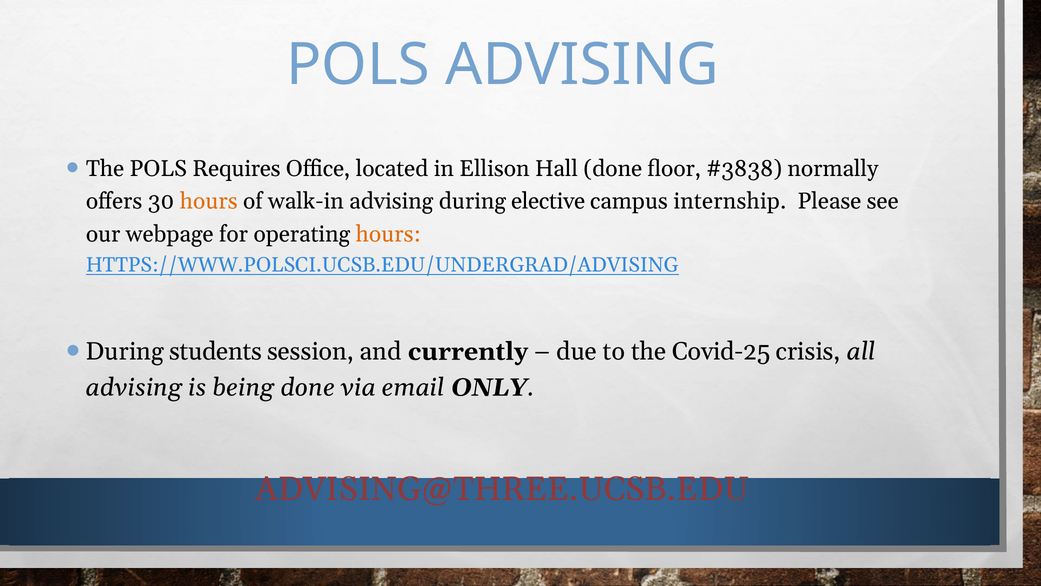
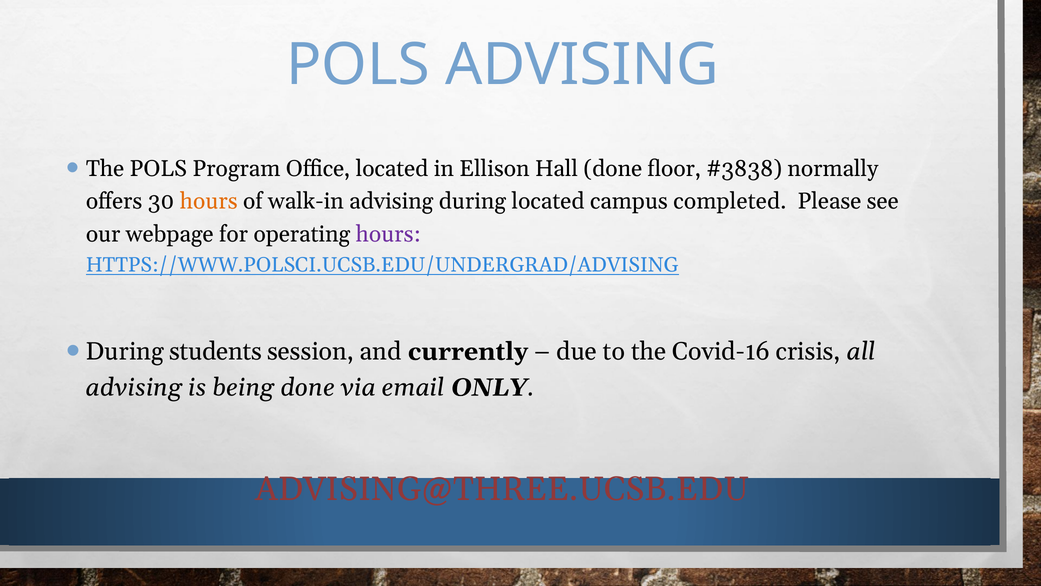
Requires: Requires -> Program
during elective: elective -> located
internship: internship -> completed
hours at (388, 234) colour: orange -> purple
Covid-25: Covid-25 -> Covid-16
